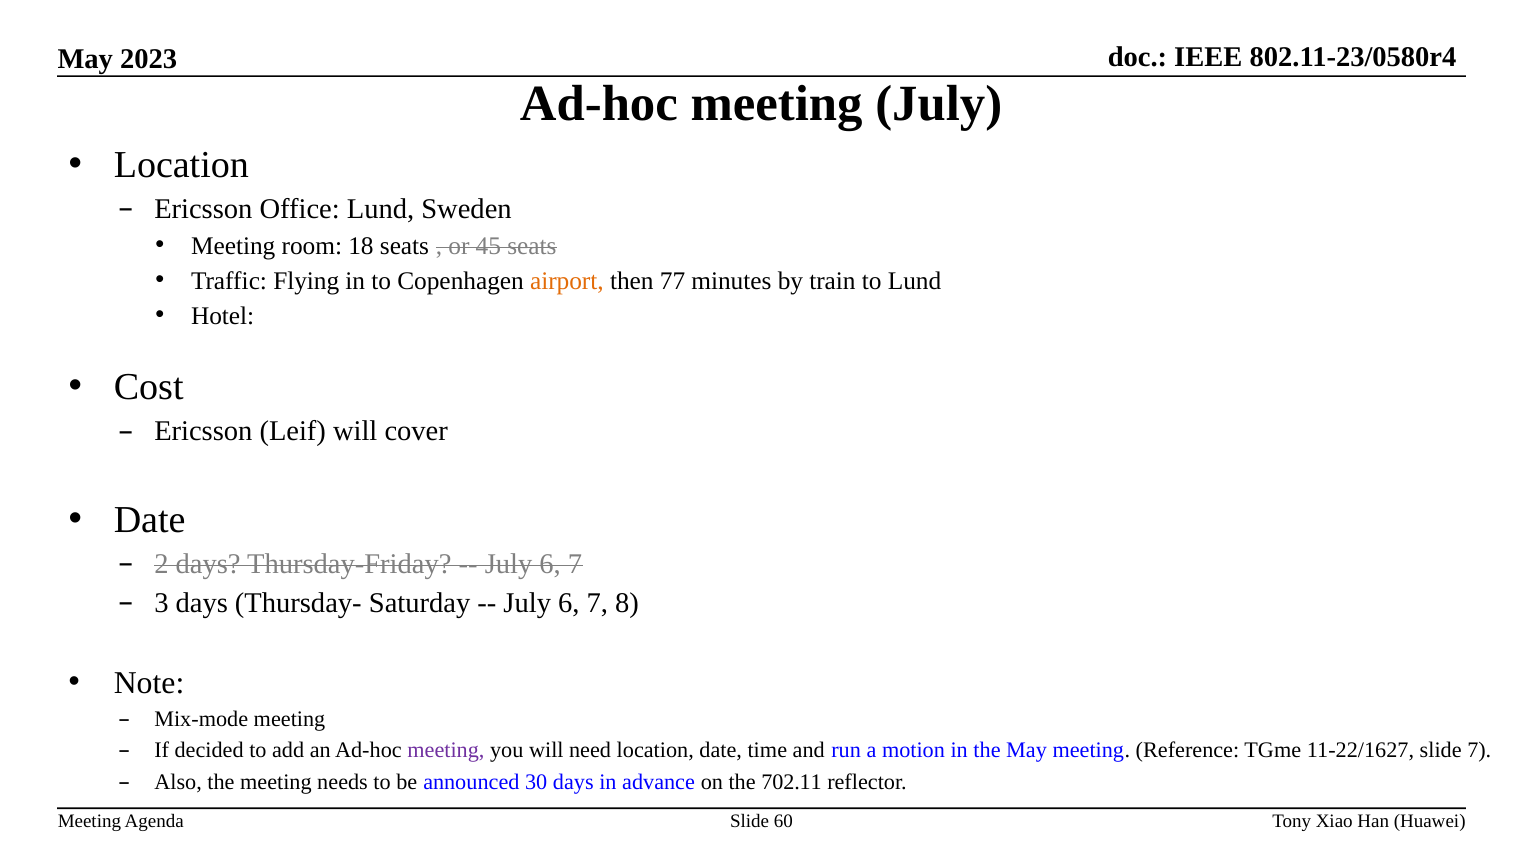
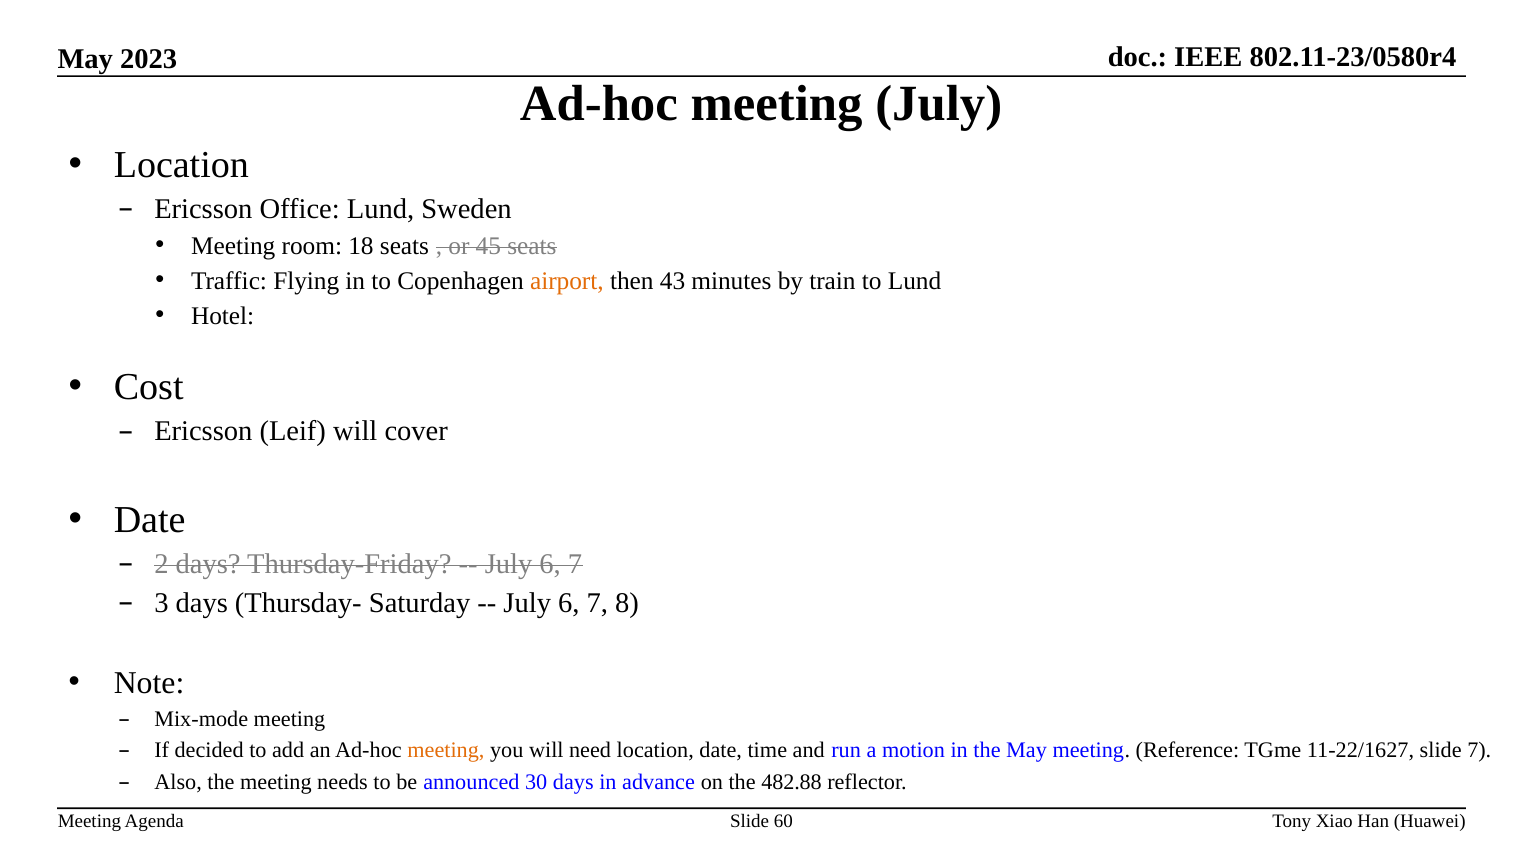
77: 77 -> 43
meeting at (446, 751) colour: purple -> orange
702.11: 702.11 -> 482.88
